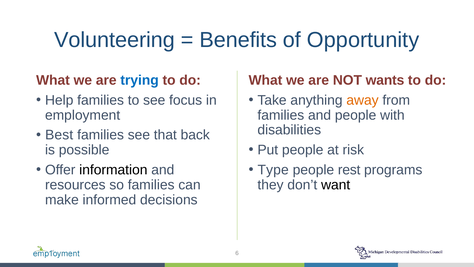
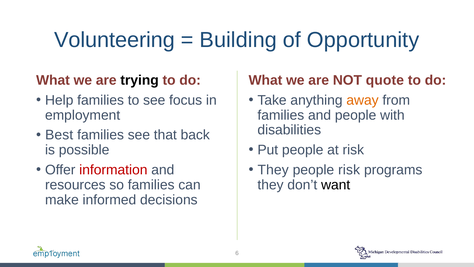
Benefits: Benefits -> Building
trying colour: blue -> black
wants: wants -> quote
information colour: black -> red
Type at (273, 170): Type -> They
people rest: rest -> risk
